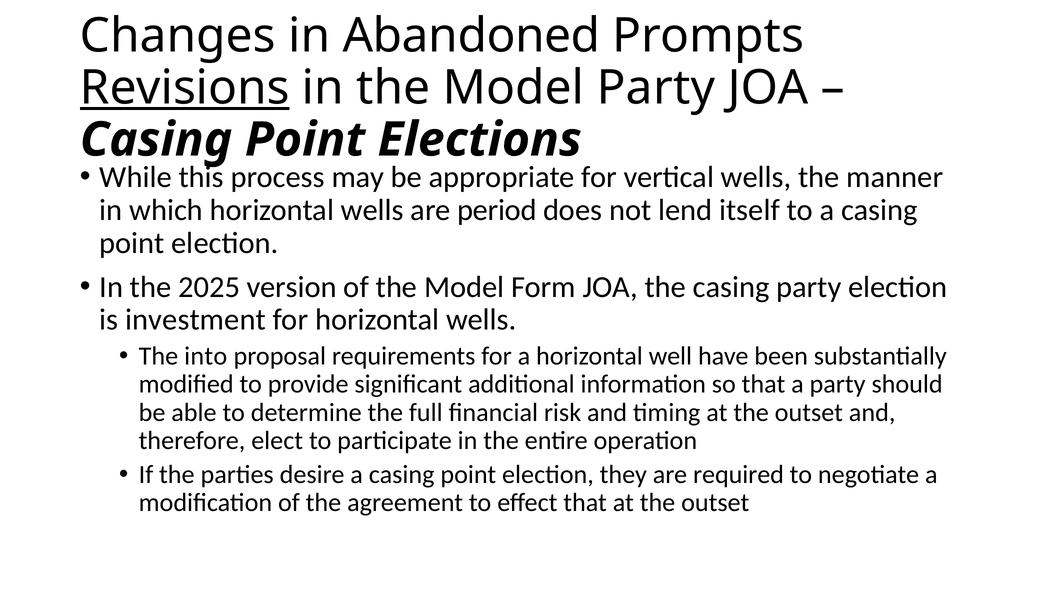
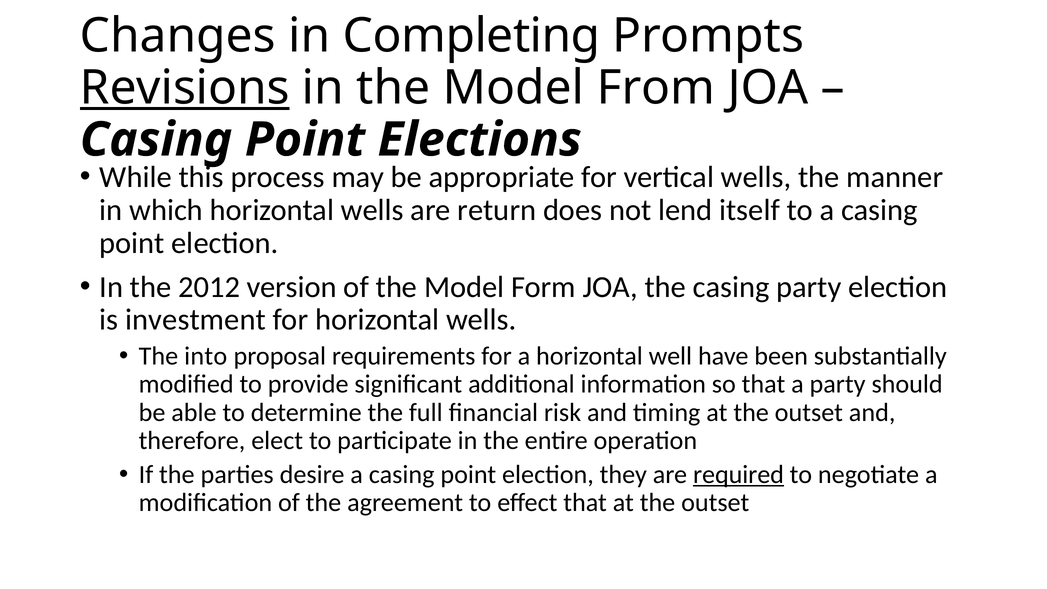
Abandoned: Abandoned -> Completing
Model Party: Party -> From
period: period -> return
2025: 2025 -> 2012
required underline: none -> present
